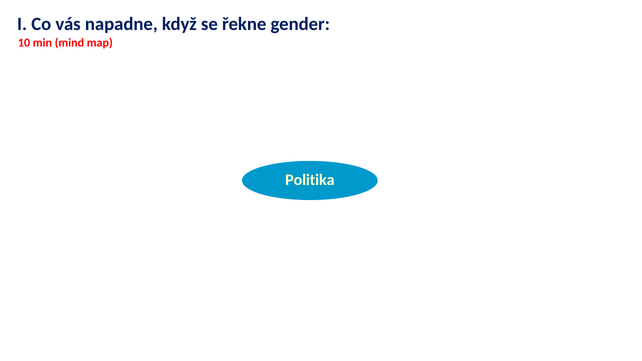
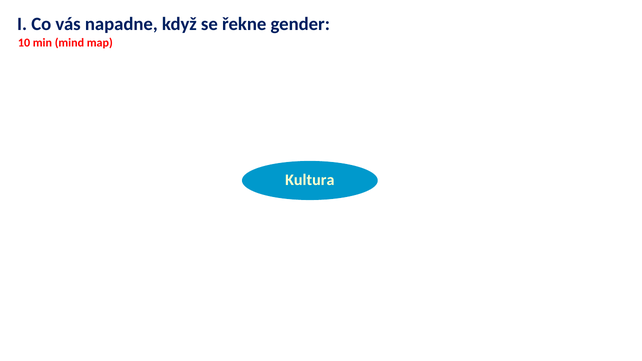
Politika: Politika -> Kultura
